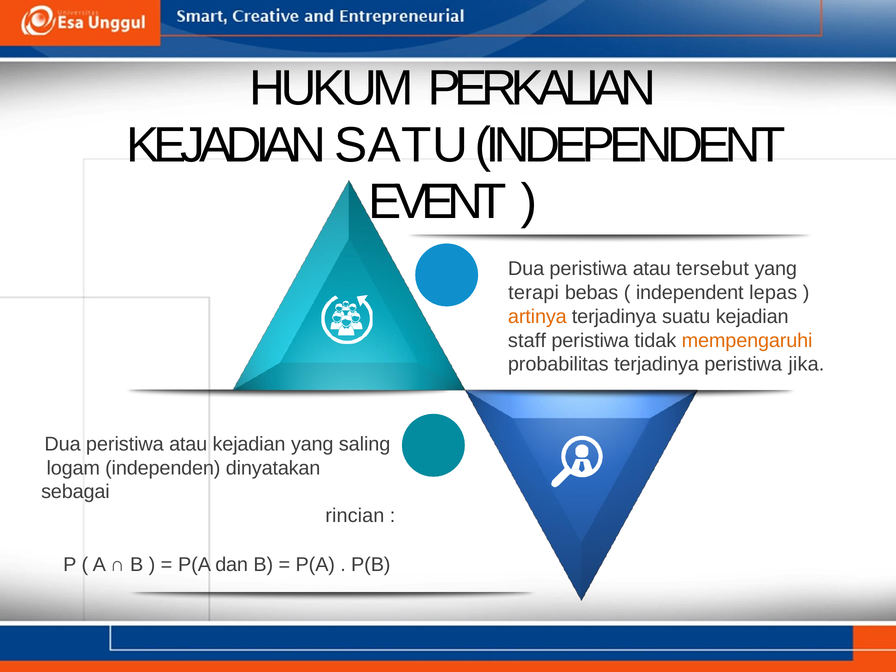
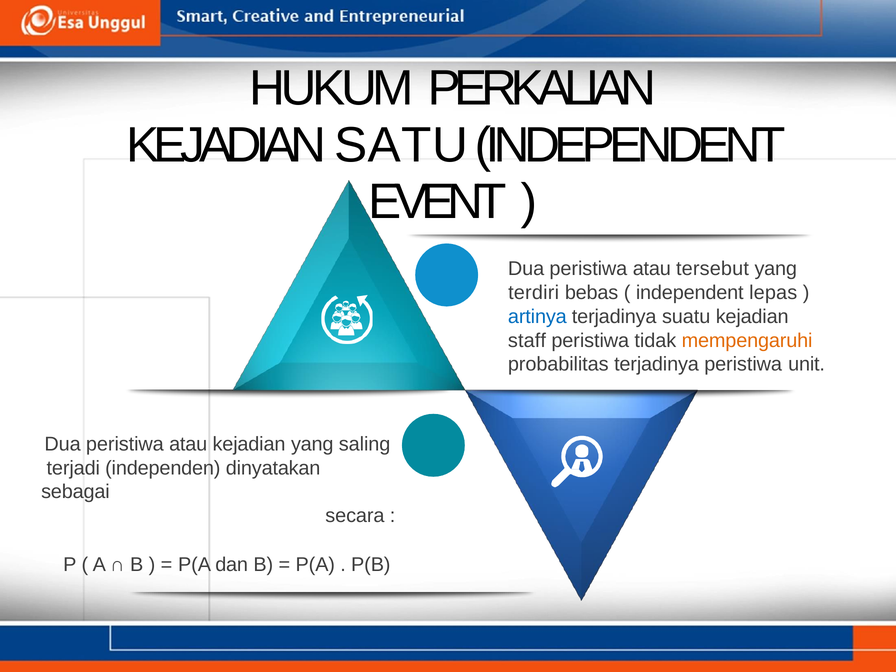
terapi: terapi -> terdiri
artinya colour: orange -> blue
jika: jika -> unit
logam: logam -> terjadi
rincian: rincian -> secara
